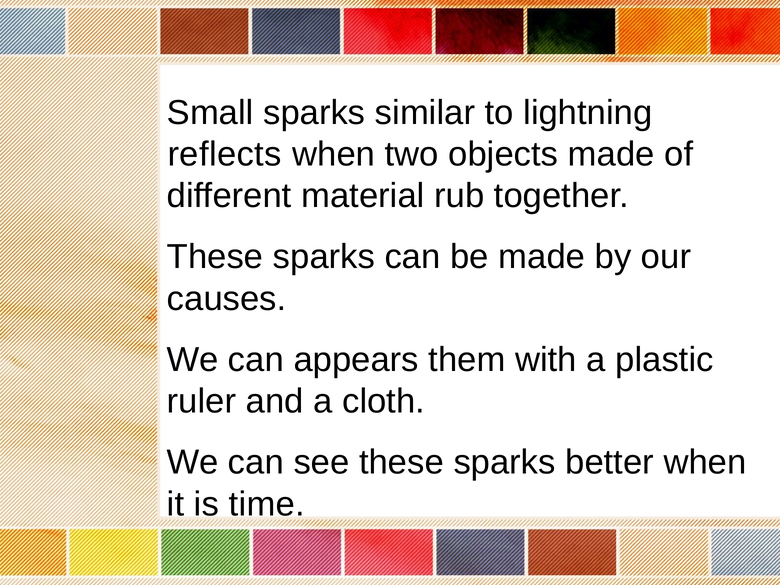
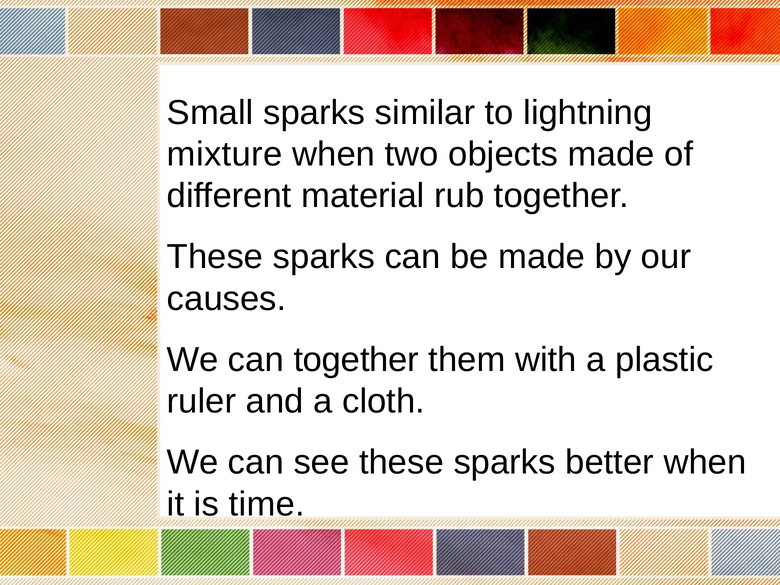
reflects: reflects -> mixture
can appears: appears -> together
